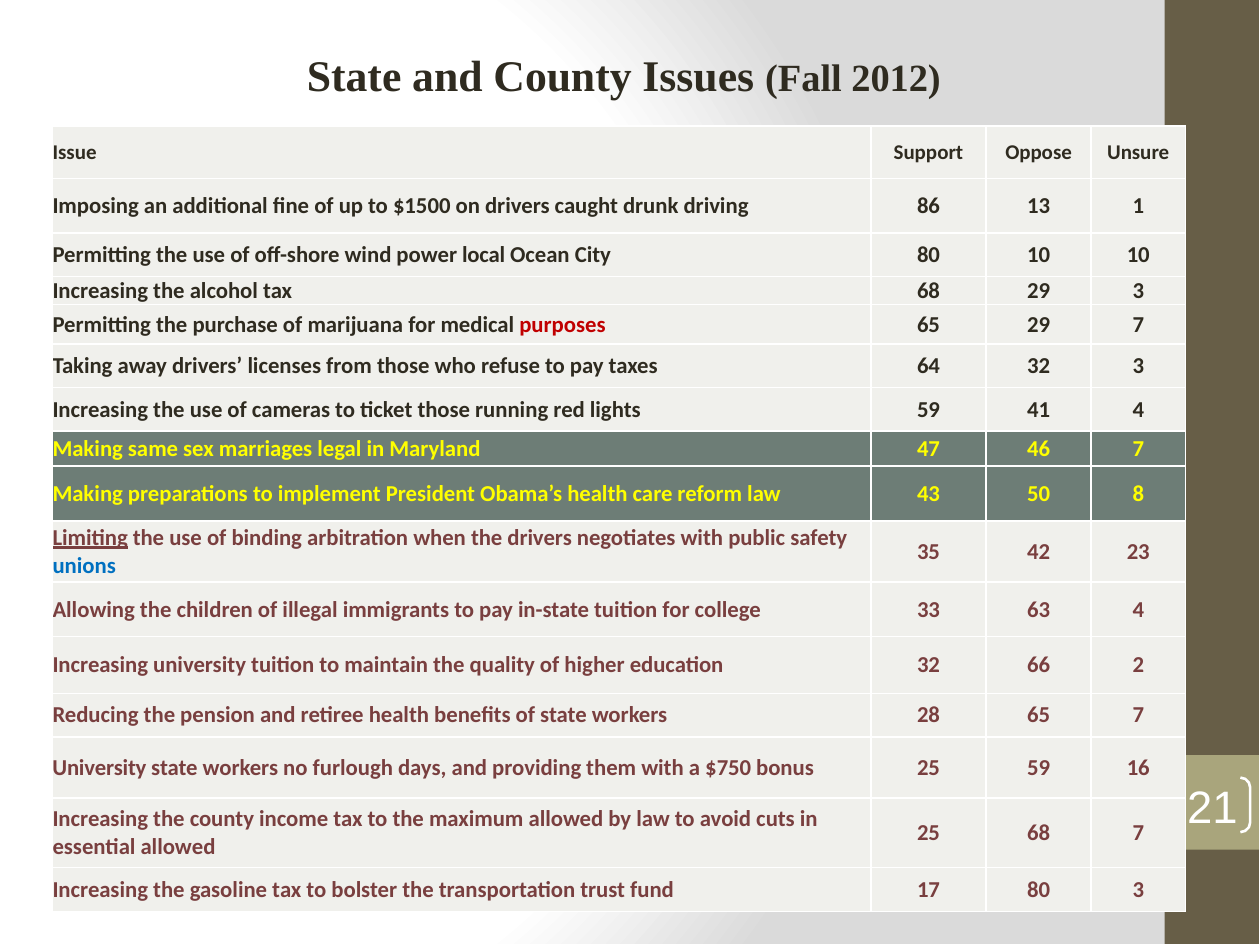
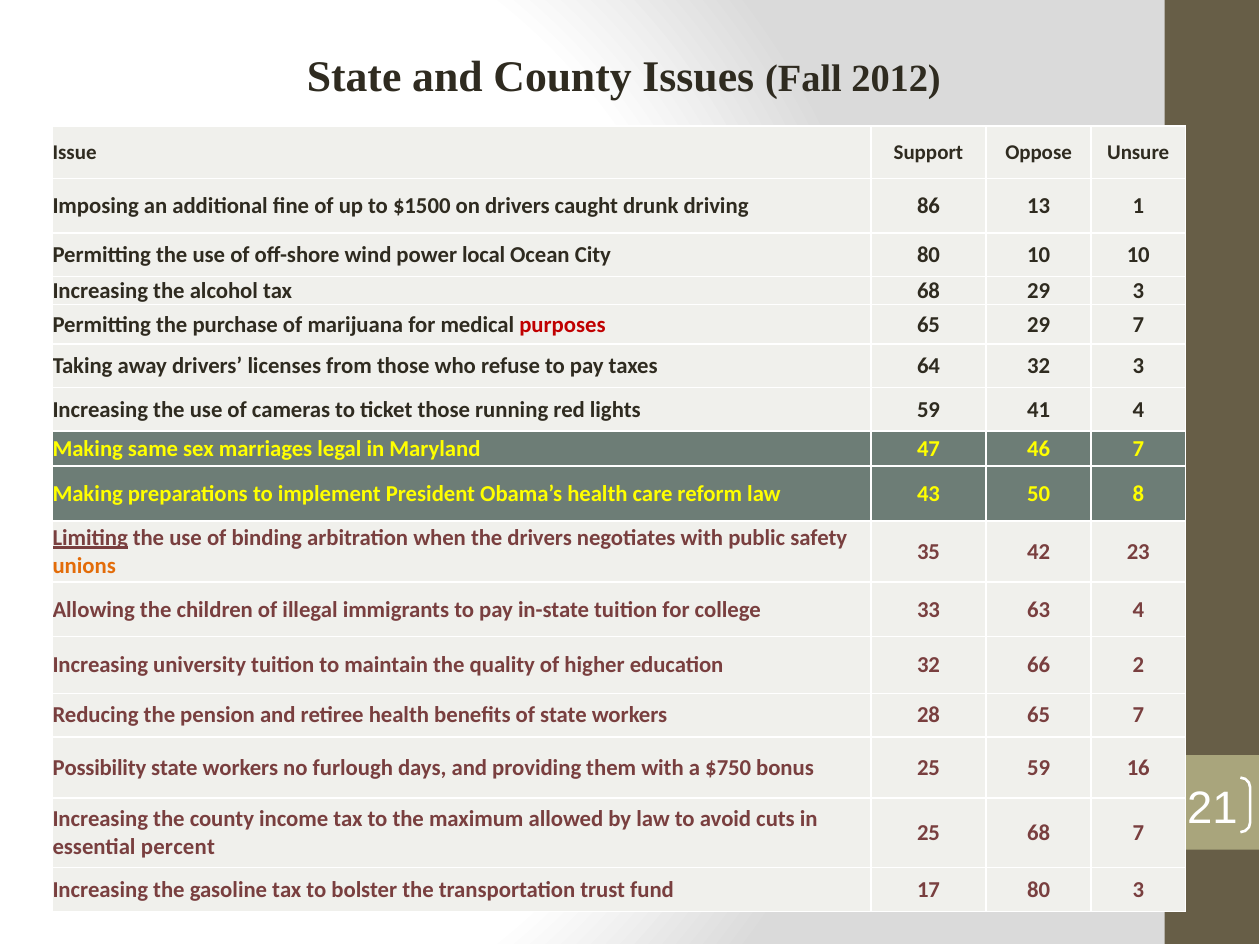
unions colour: blue -> orange
University at (99, 768): University -> Possibility
essential allowed: allowed -> percent
